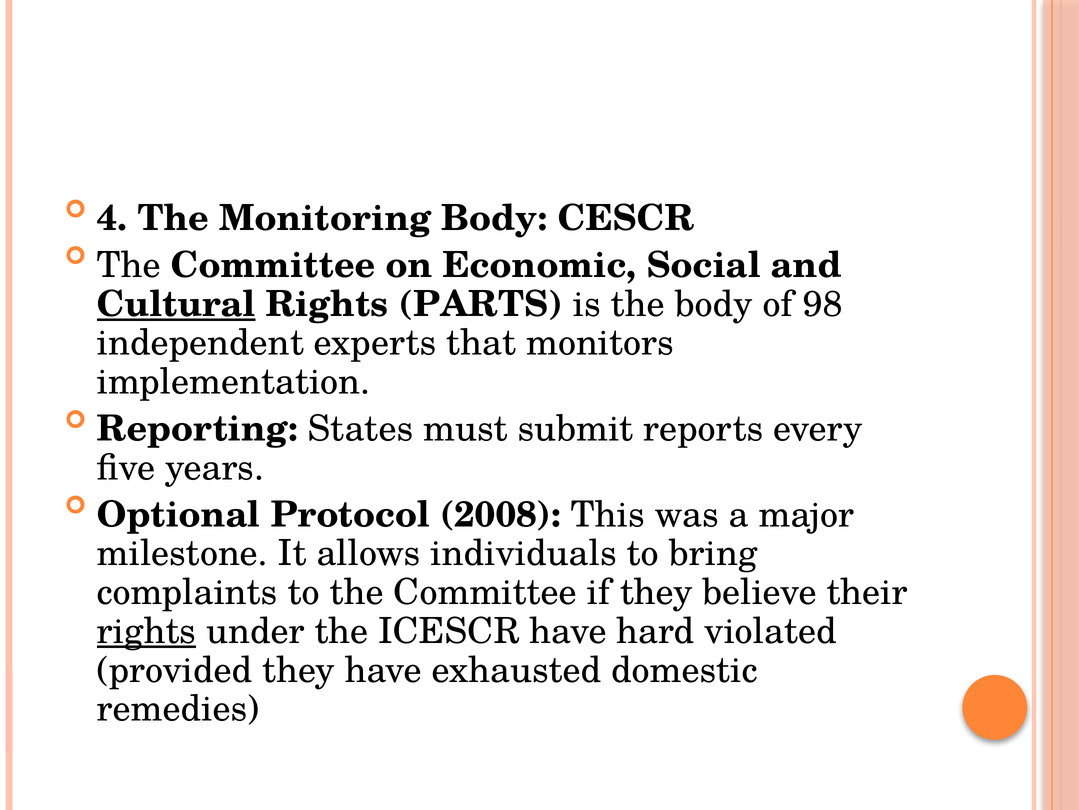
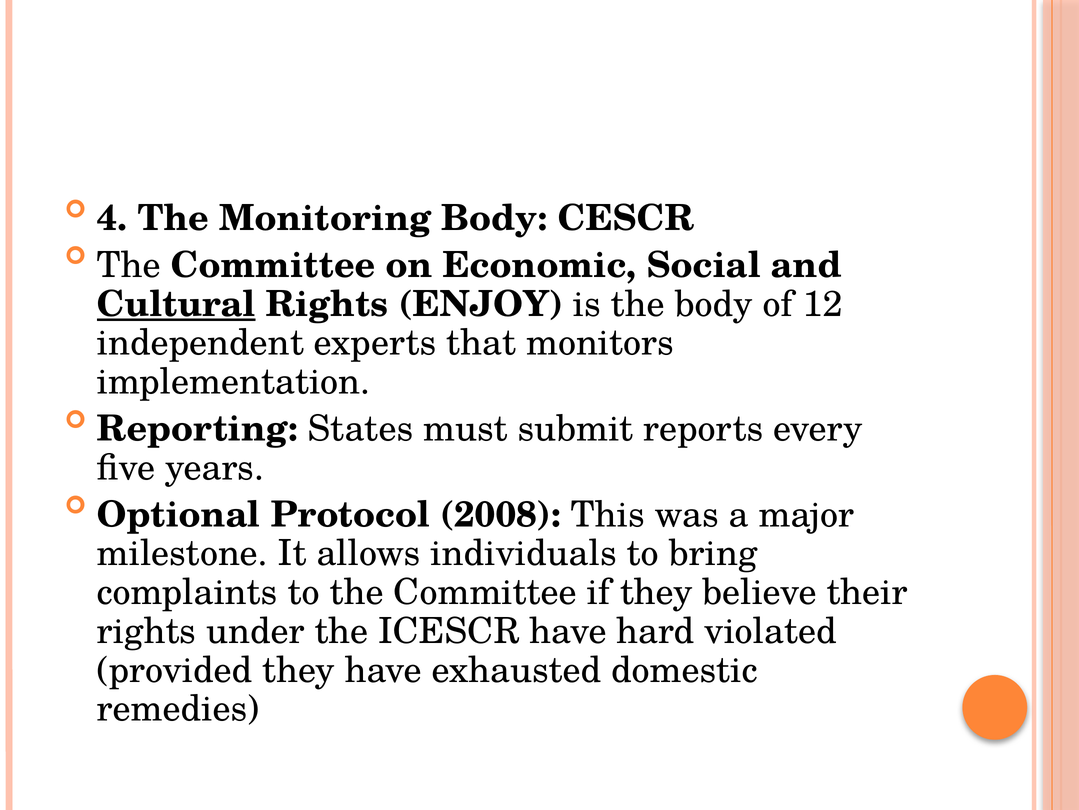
PARTS: PARTS -> ENJOY
98: 98 -> 12
rights at (147, 631) underline: present -> none
